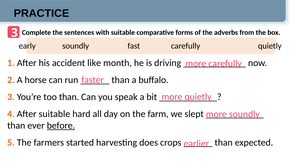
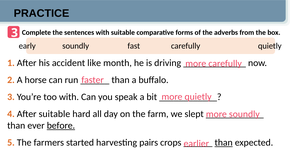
too than: than -> with
does: does -> pairs
than at (224, 143) underline: none -> present
